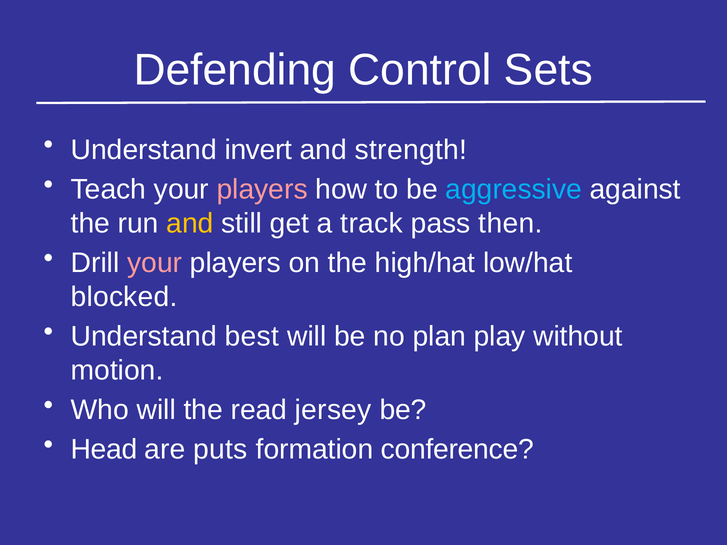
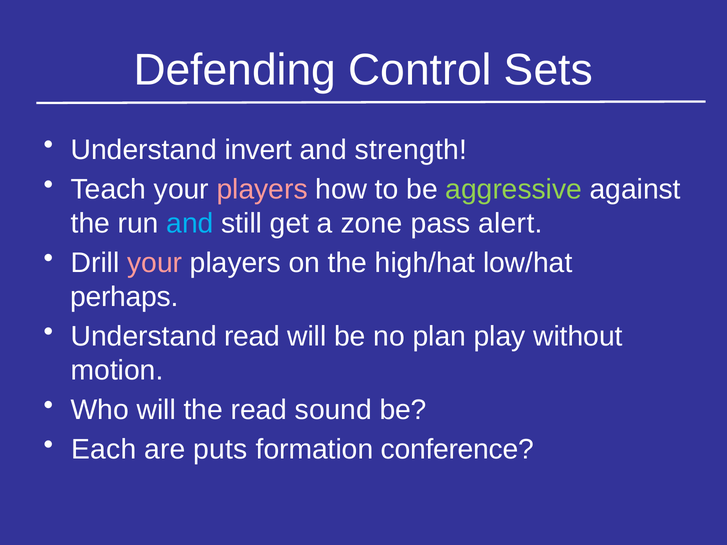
aggressive colour: light blue -> light green
and at (190, 223) colour: yellow -> light blue
track: track -> zone
then: then -> alert
blocked: blocked -> perhaps
Understand best: best -> read
jersey: jersey -> sound
Head: Head -> Each
